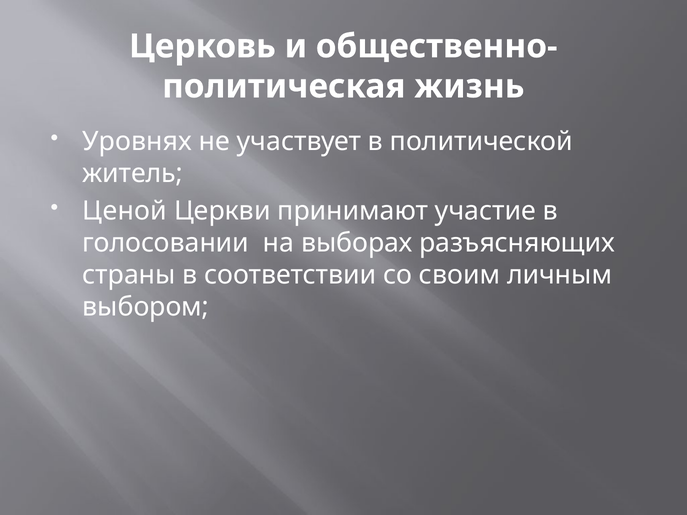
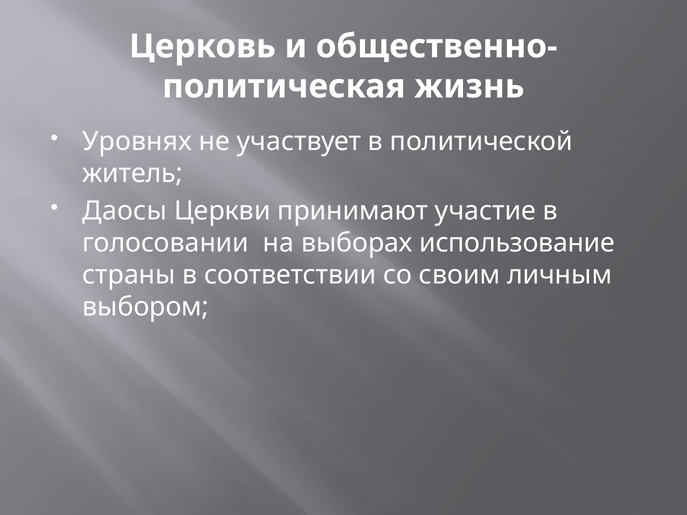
Ценой: Ценой -> Даосы
разъясняющих: разъясняющих -> использование
